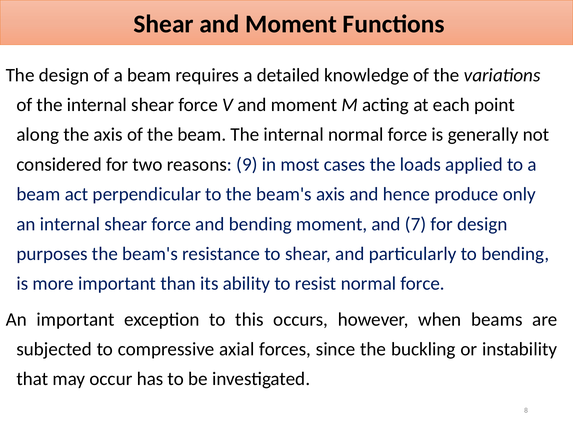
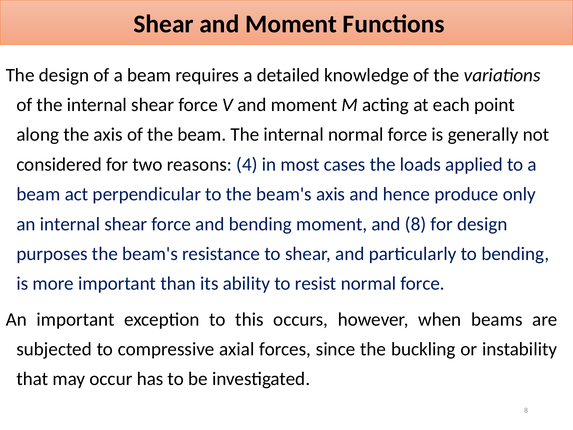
9: 9 -> 4
and 7: 7 -> 8
